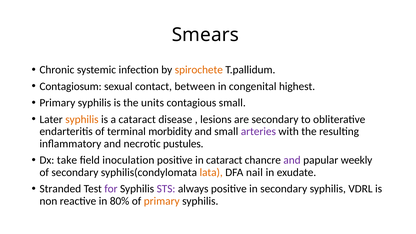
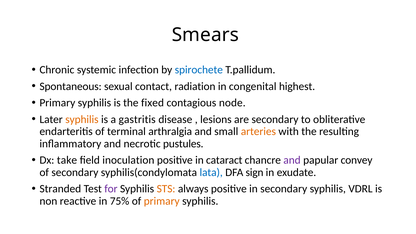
spirochete colour: orange -> blue
Contagiosum: Contagiosum -> Spontaneous
between: between -> radiation
units: units -> fixed
contagious small: small -> node
a cataract: cataract -> gastritis
morbidity: morbidity -> arthralgia
arteries colour: purple -> orange
weekly: weekly -> convey
lata colour: orange -> blue
nail: nail -> sign
STS colour: purple -> orange
80%: 80% -> 75%
